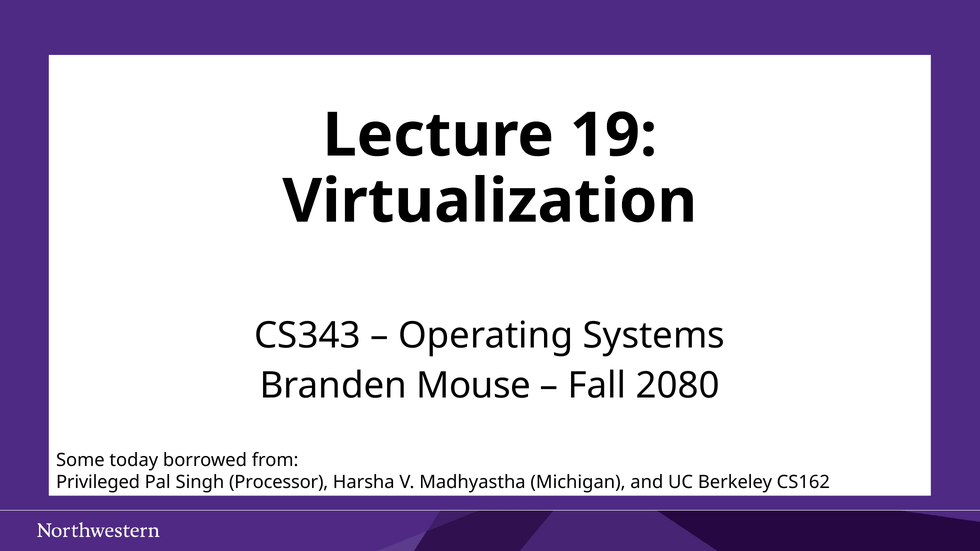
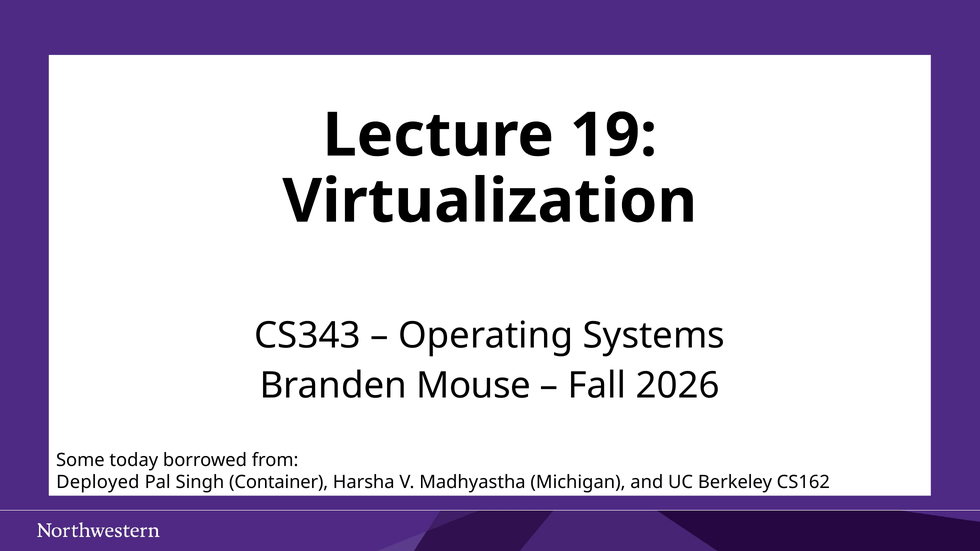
2080: 2080 -> 2026
Privileged: Privileged -> Deployed
Processor: Processor -> Container
